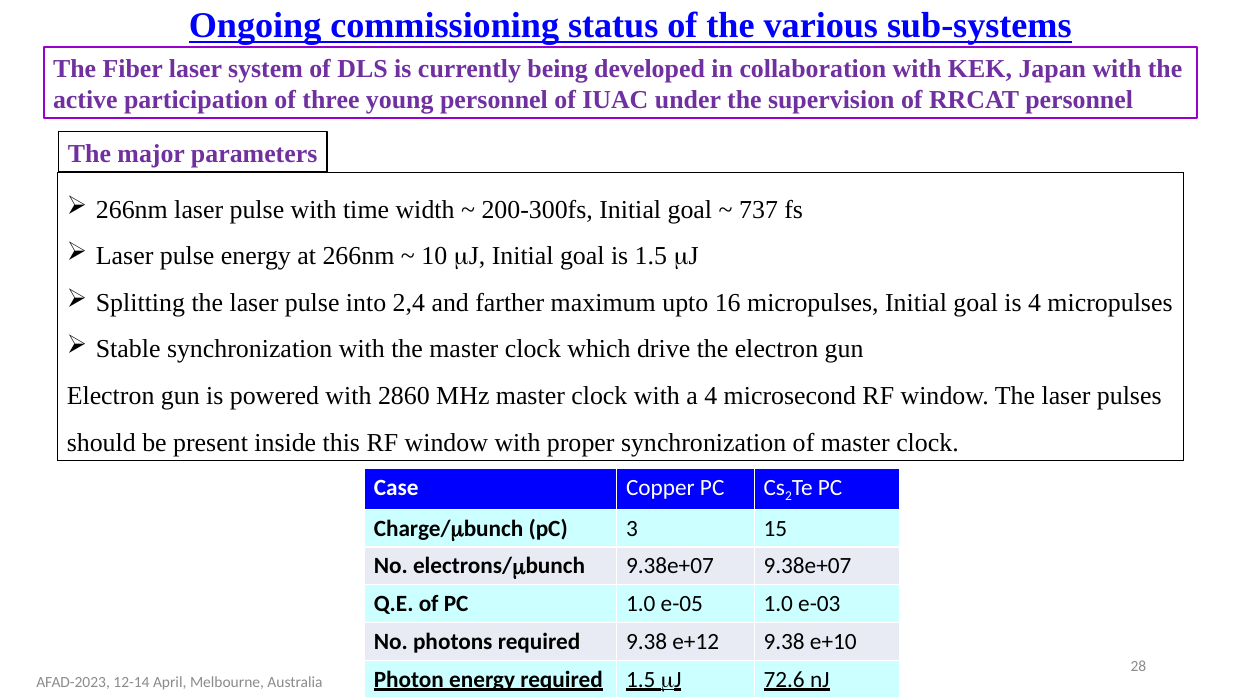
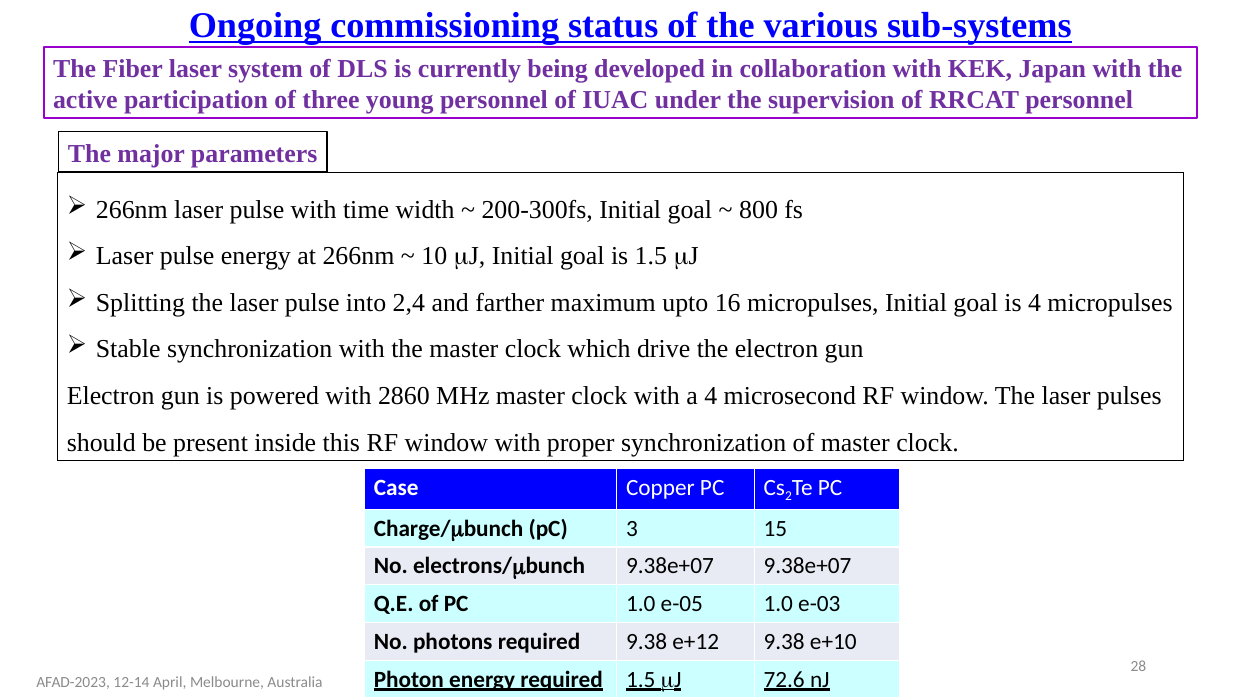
737: 737 -> 800
